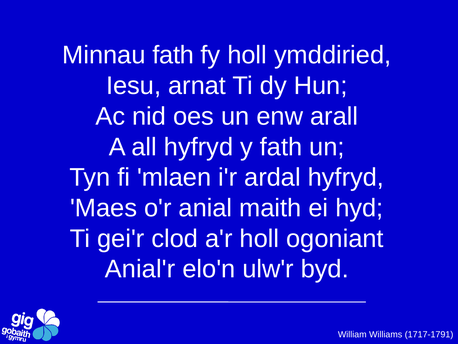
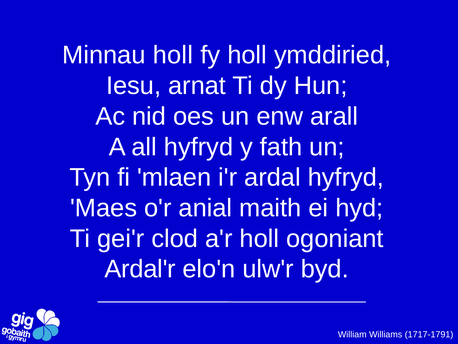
Minnau fath: fath -> holl
Anial'r: Anial'r -> Ardal'r
